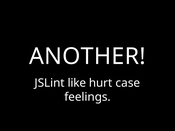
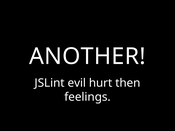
like: like -> evil
case: case -> then
